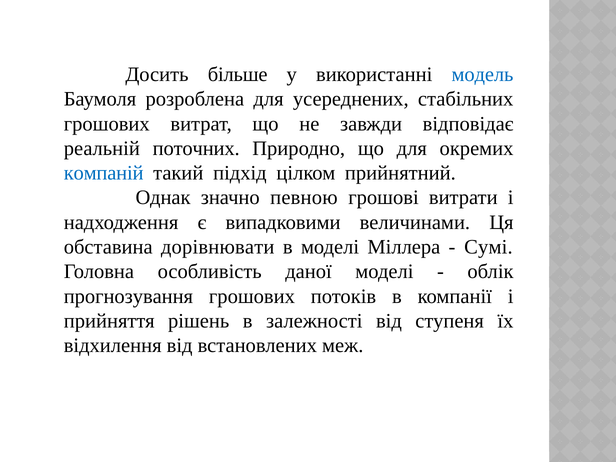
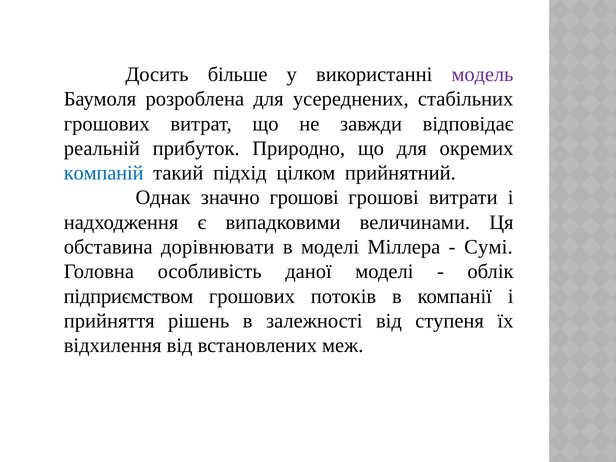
модель colour: blue -> purple
поточних: поточних -> прибуток
значно певною: певною -> грошові
прогнозування: прогнозування -> підприємством
